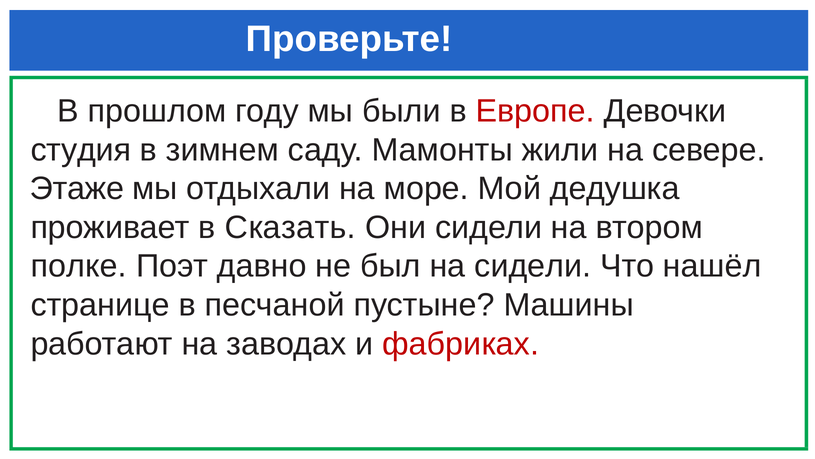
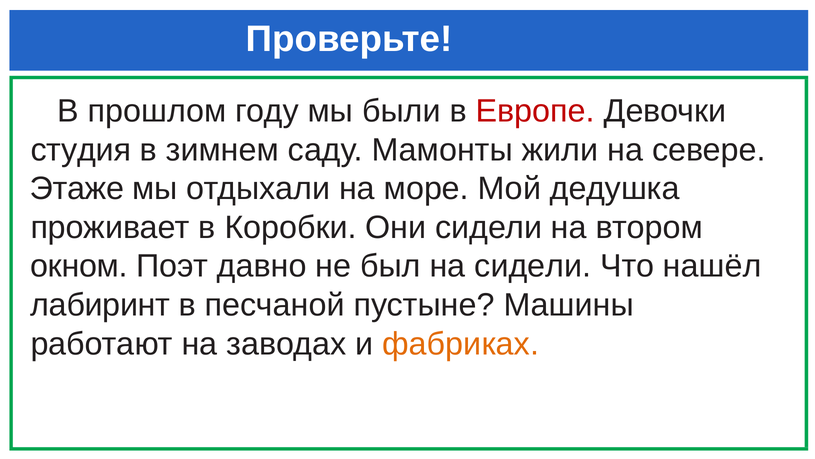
Сказать: Сказать -> Коробки
полке: полке -> окном
странице: странице -> лабиринт
фабриках colour: red -> orange
